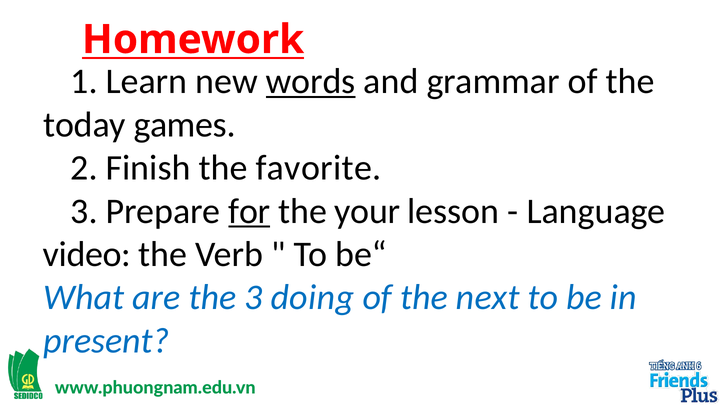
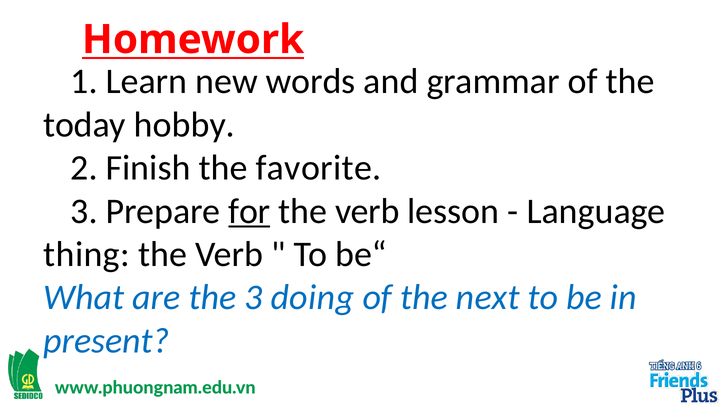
words underline: present -> none
games: games -> hobby
your at (367, 211): your -> verb
video: video -> thing
